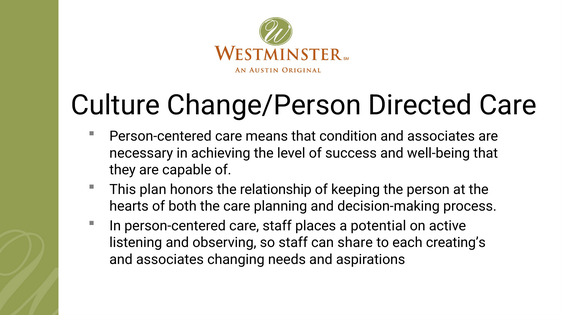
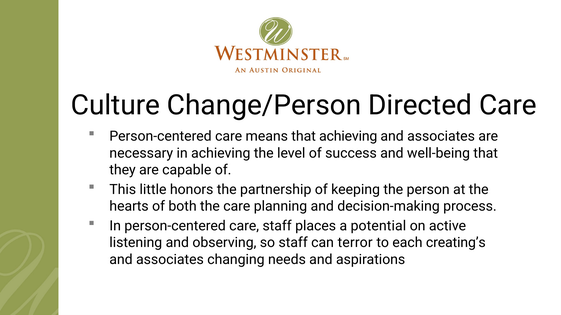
that condition: condition -> achieving
plan: plan -> little
relationship: relationship -> partnership
share: share -> terror
